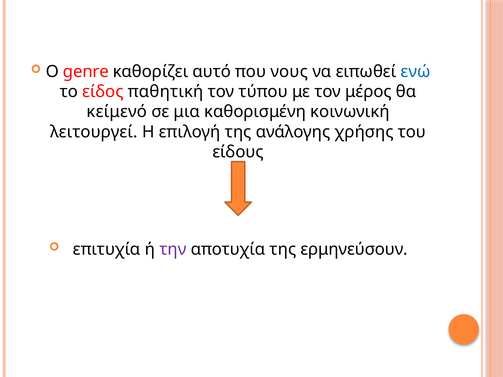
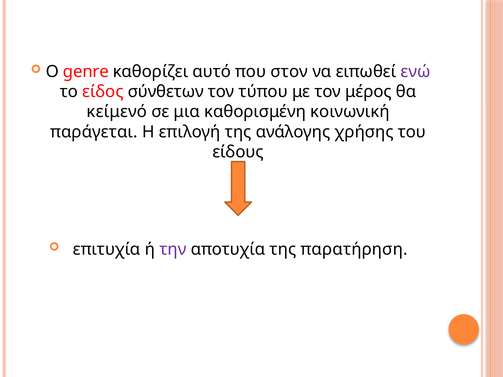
νους: νους -> στον
ενώ colour: blue -> purple
παθητική: παθητική -> σύνθετων
λειτουργεί: λειτουργεί -> παράγεται
ερμηνεύσουν: ερμηνεύσουν -> παρατήρηση
